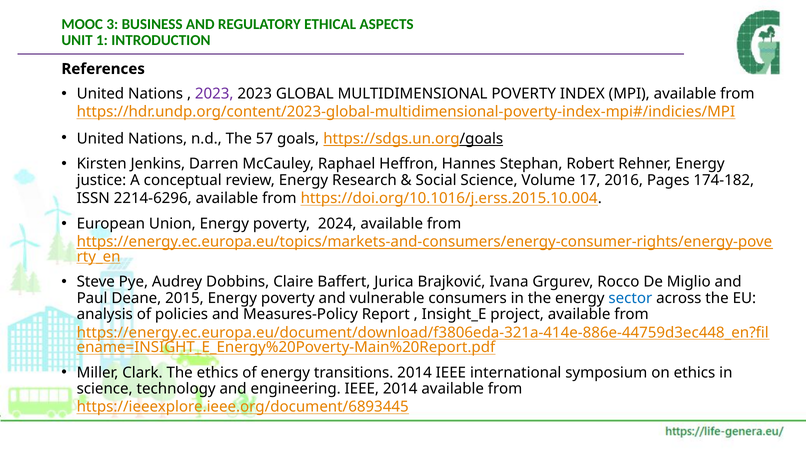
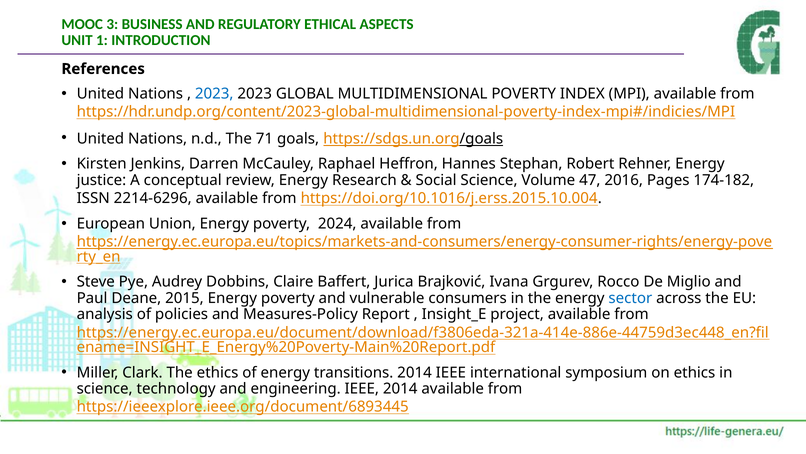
2023 at (214, 94) colour: purple -> blue
57: 57 -> 71
17: 17 -> 47
